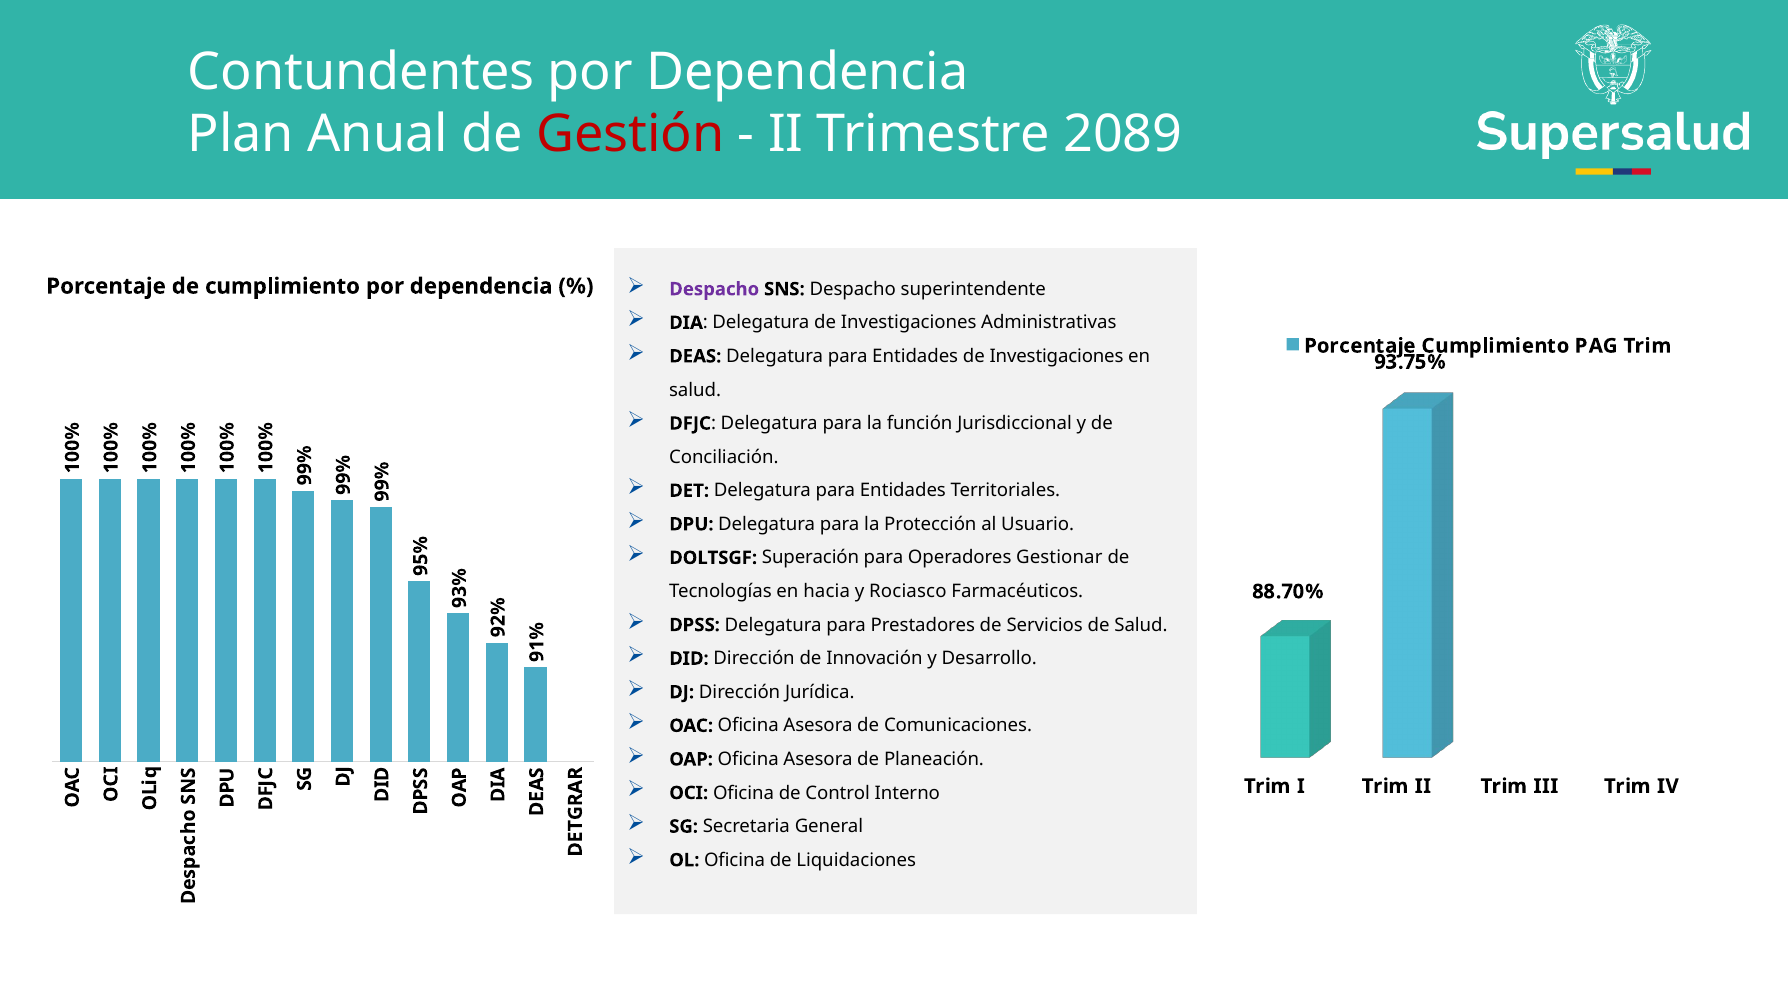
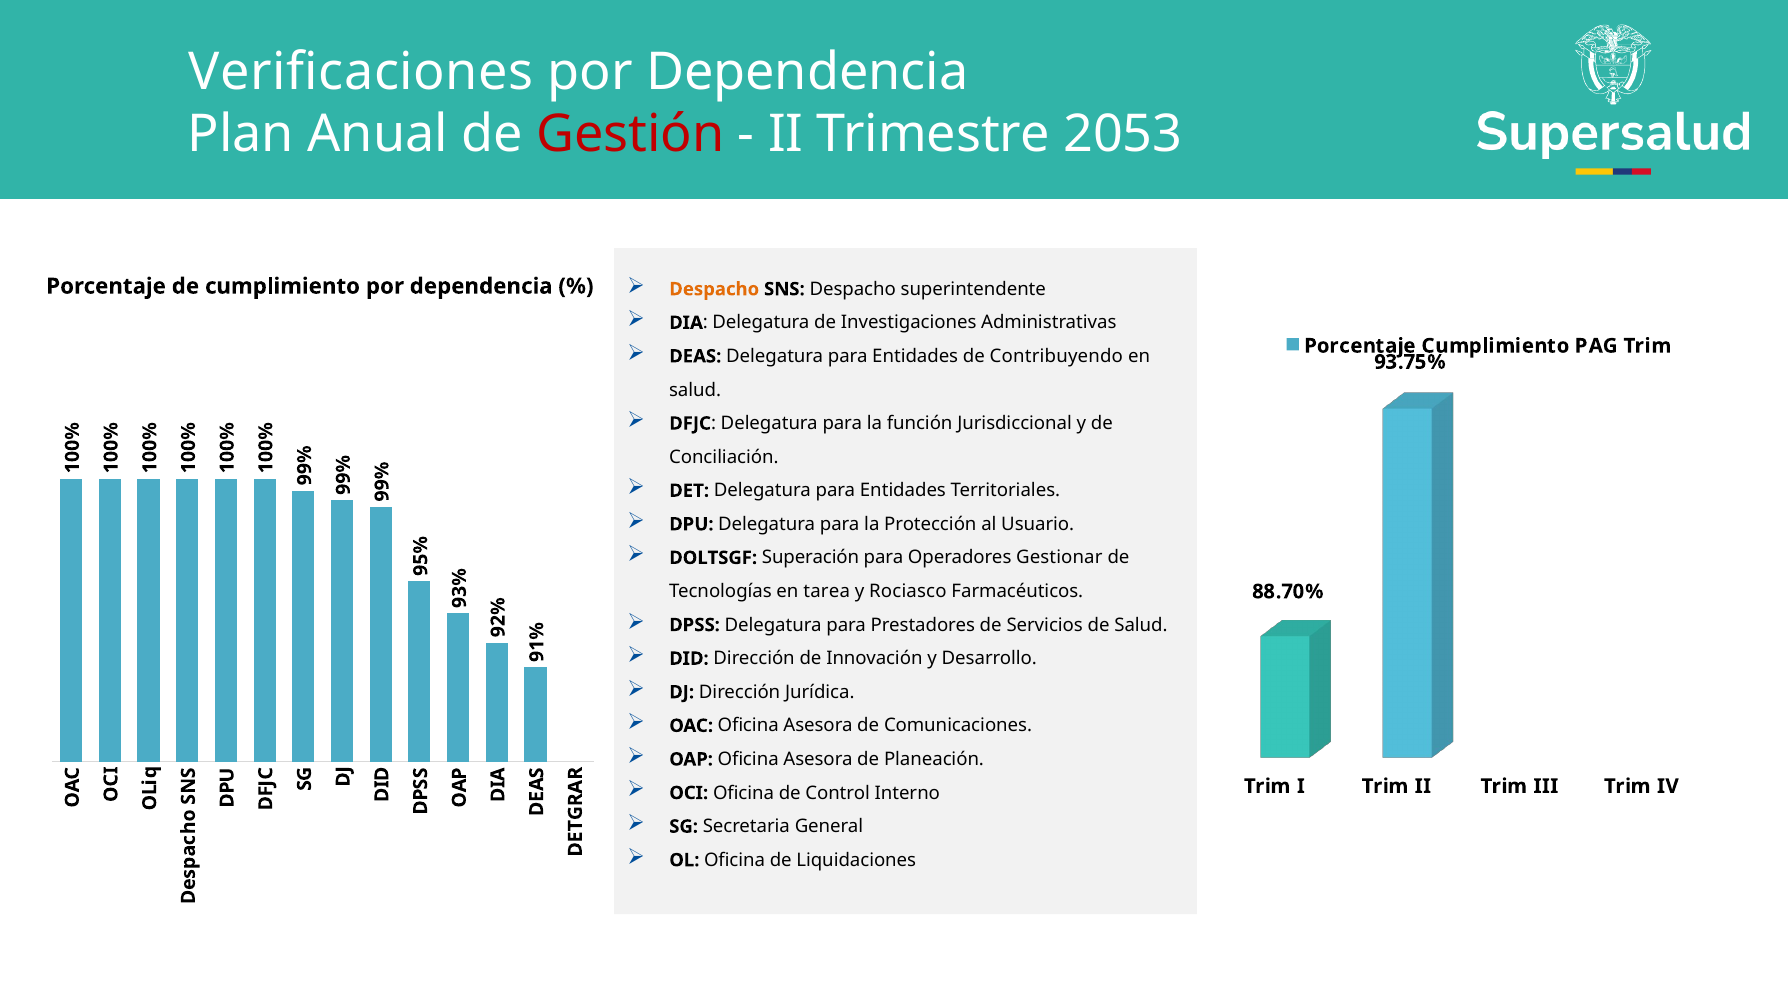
Contundentes: Contundentes -> Verificaciones
2089: 2089 -> 2053
Despacho at (714, 289) colour: purple -> orange
Entidades de Investigaciones: Investigaciones -> Contribuyendo
hacia: hacia -> tarea
